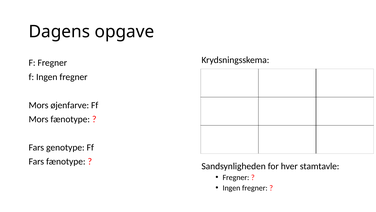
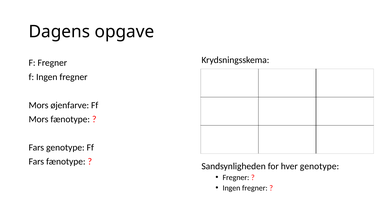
hver stamtavle: stamtavle -> genotype
